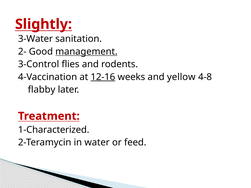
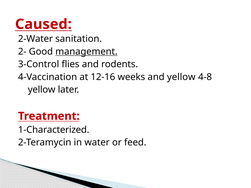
Slightly: Slightly -> Caused
3-Water: 3-Water -> 2-Water
12-16 underline: present -> none
flabby at (42, 90): flabby -> yellow
